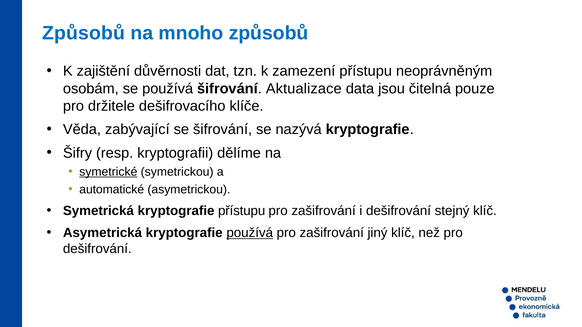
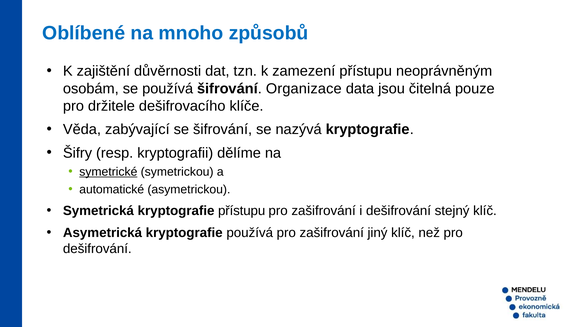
Způsobů at (84, 33): Způsobů -> Oblíbené
Aktualizace: Aktualizace -> Organizace
používá at (250, 233) underline: present -> none
